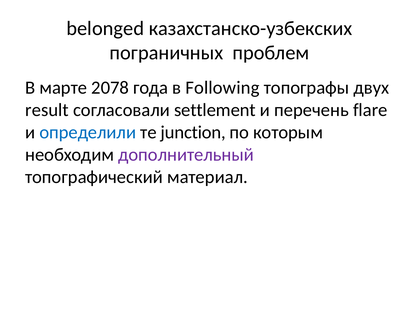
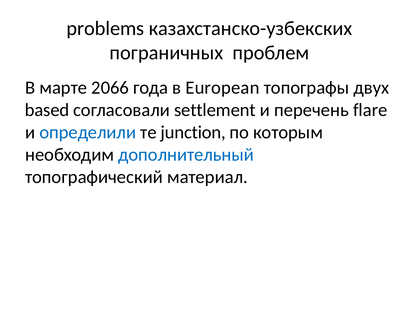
belonged: belonged -> problems
2078: 2078 -> 2066
Following: Following -> European
result: result -> based
дополнительный colour: purple -> blue
